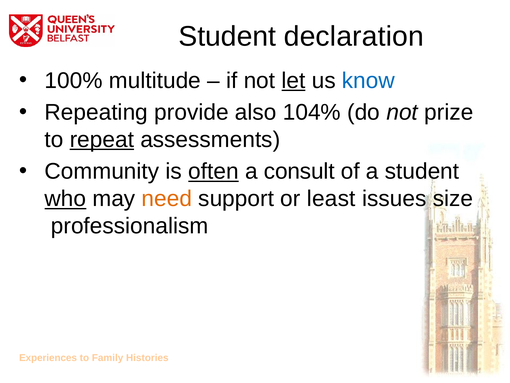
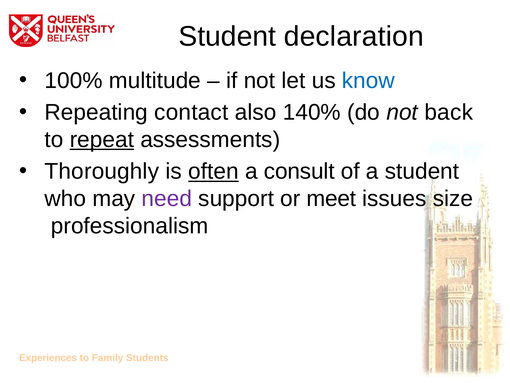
let underline: present -> none
provide: provide -> contact
104%: 104% -> 140%
prize: prize -> back
Community: Community -> Thoroughly
who underline: present -> none
need colour: orange -> purple
least: least -> meet
Histories: Histories -> Students
